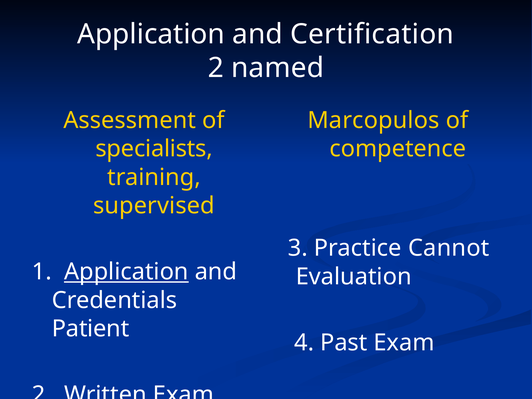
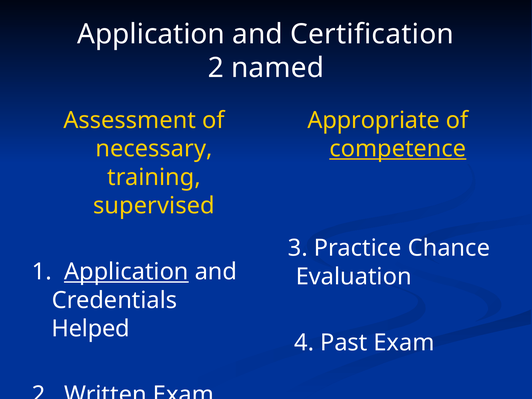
Marcopulos: Marcopulos -> Appropriate
specialists: specialists -> necessary
competence underline: none -> present
Cannot: Cannot -> Chance
Patient: Patient -> Helped
